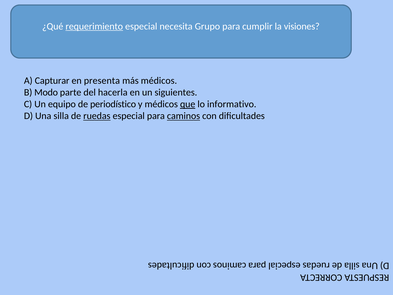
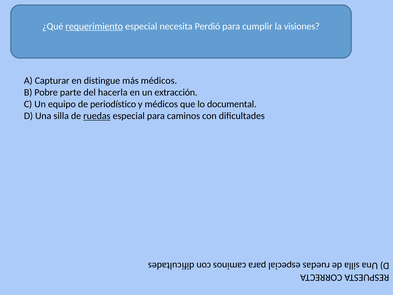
Grupo: Grupo -> Perdió
presenta: presenta -> distingue
Modo: Modo -> Pobre
siguientes: siguientes -> extracción
que underline: present -> none
informativo: informativo -> documental
caminos underline: present -> none
